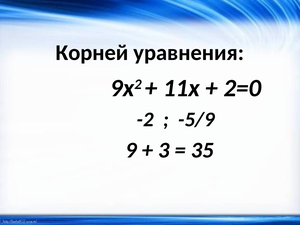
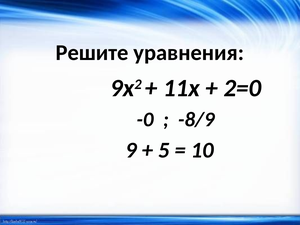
Корней: Корней -> Решите
-2: -2 -> -0
-5/9: -5/9 -> -8/9
3: 3 -> 5
35: 35 -> 10
